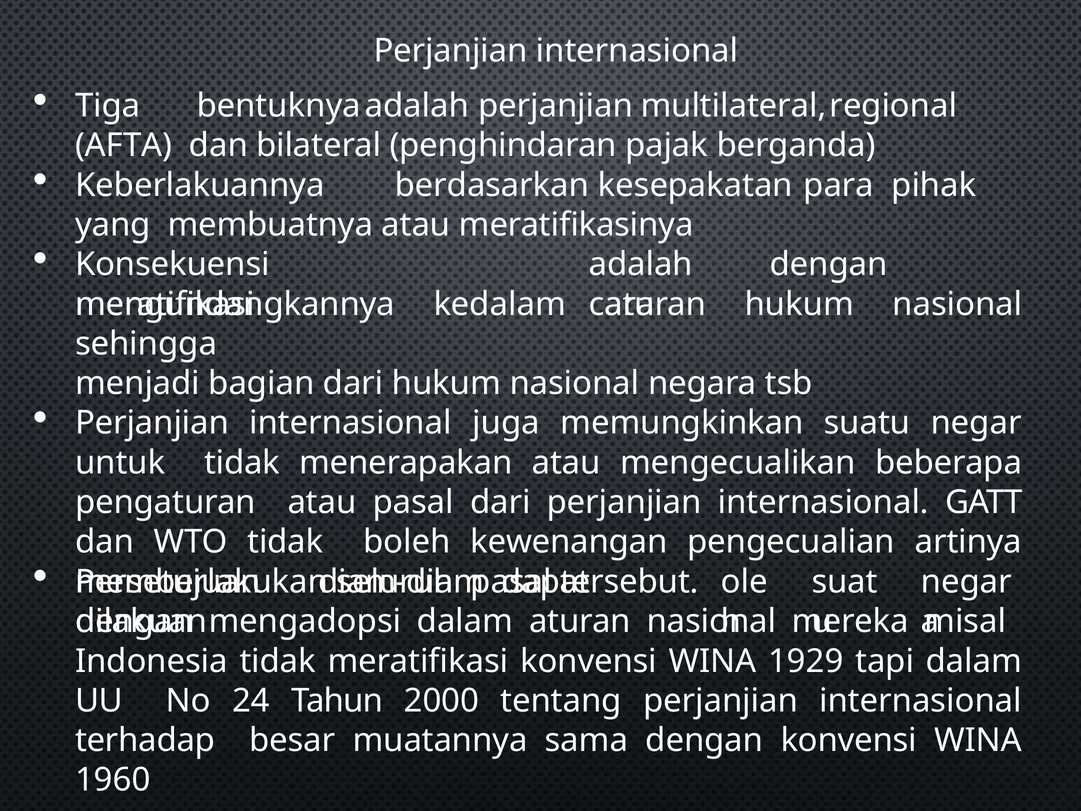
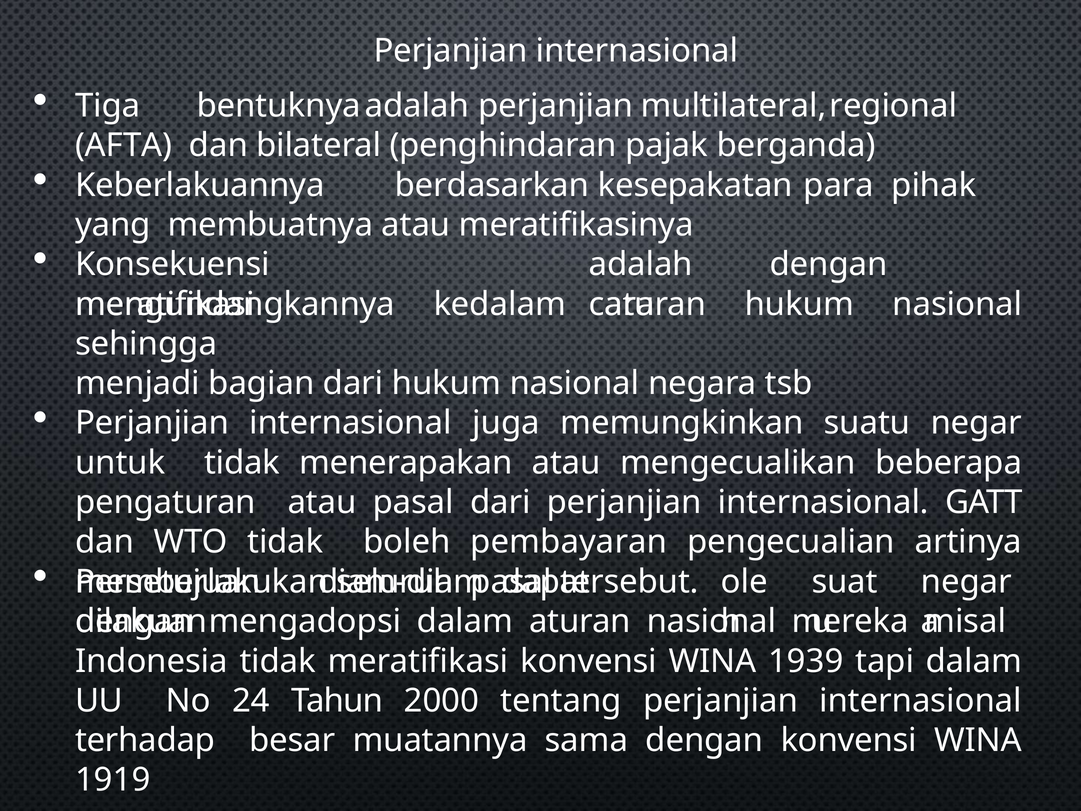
kewenangan: kewenangan -> pembayaran
1929: 1929 -> 1939
1960: 1960 -> 1919
